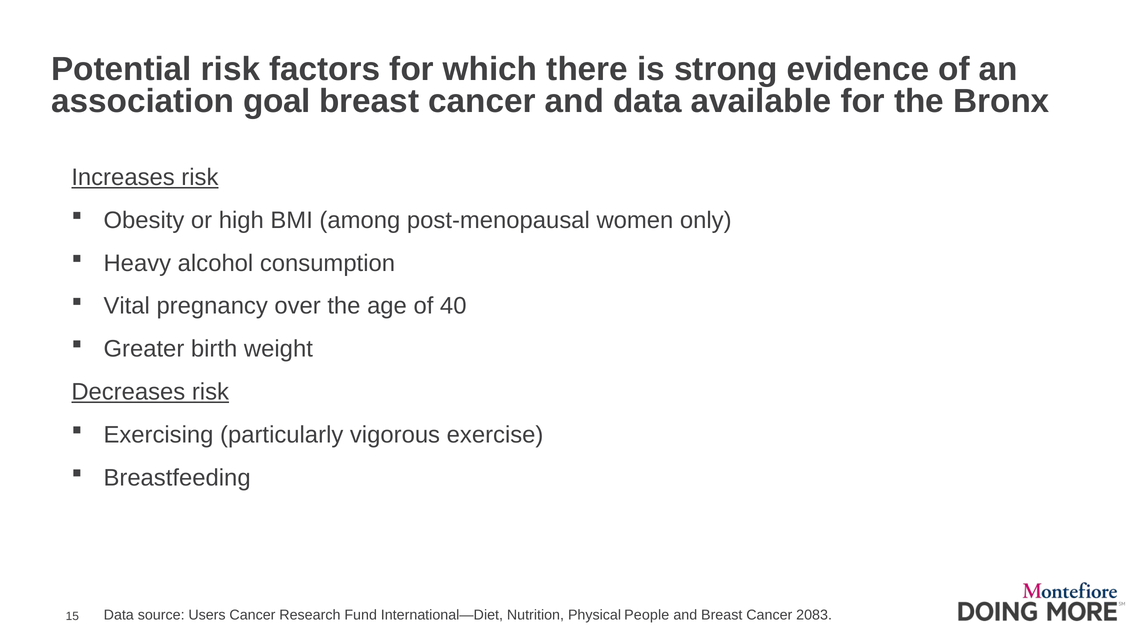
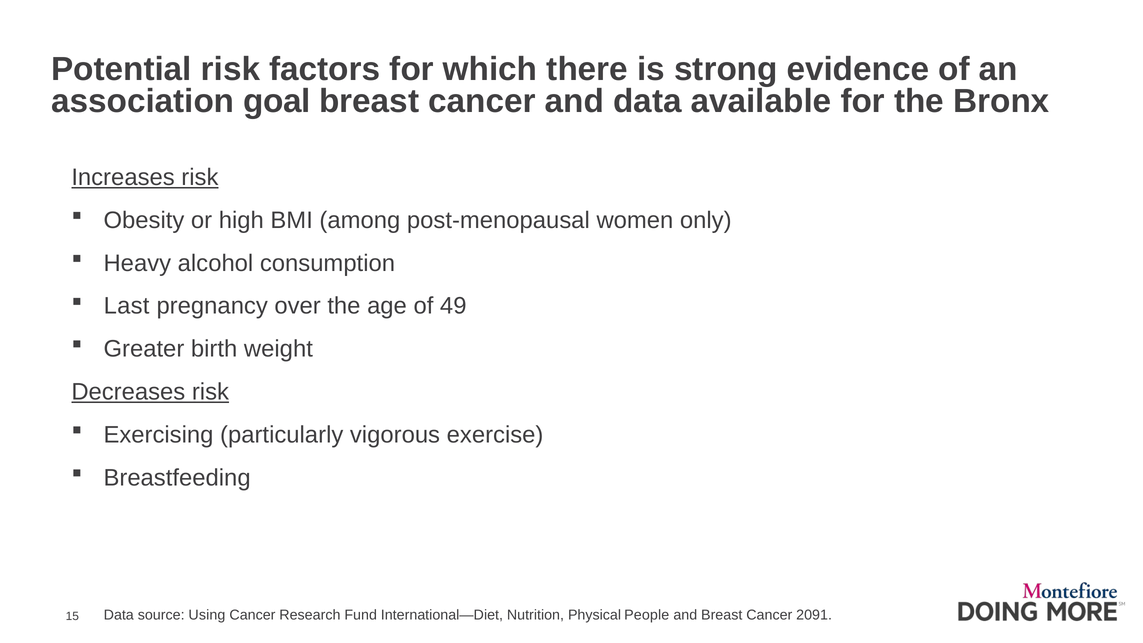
Vital: Vital -> Last
40: 40 -> 49
Users: Users -> Using
2083: 2083 -> 2091
